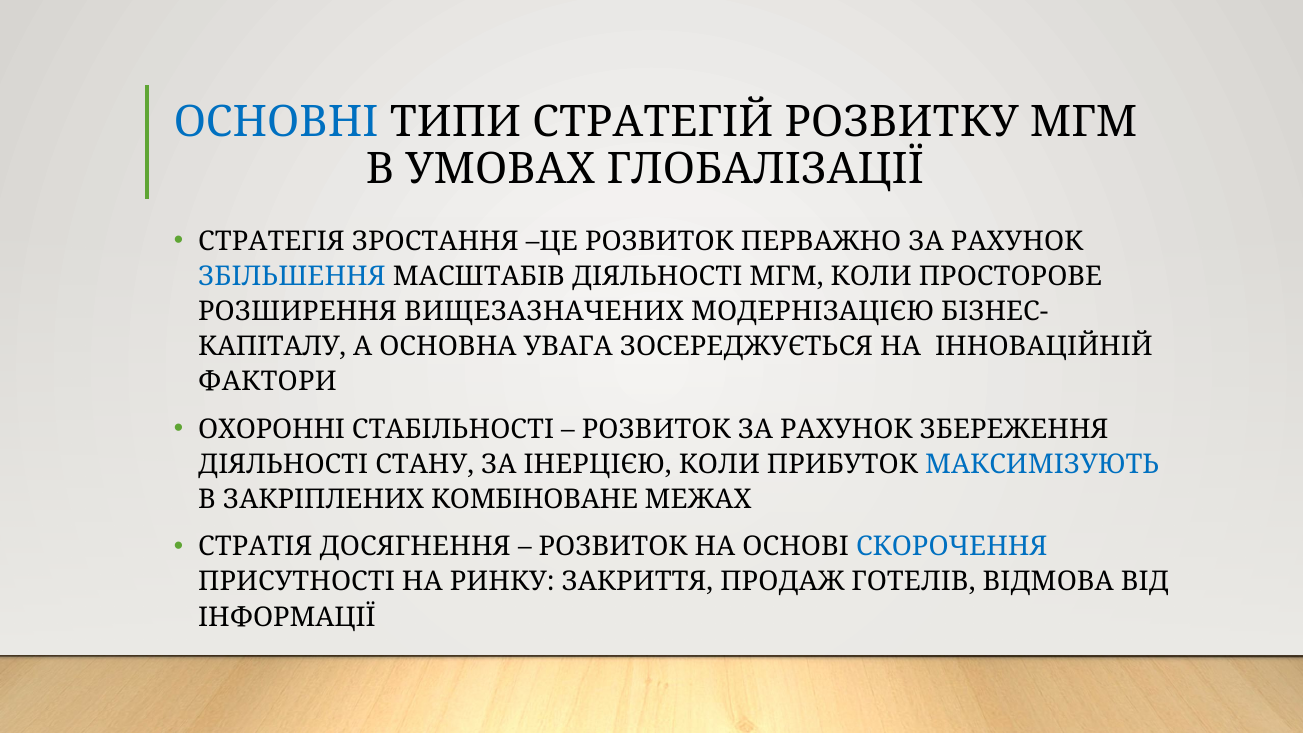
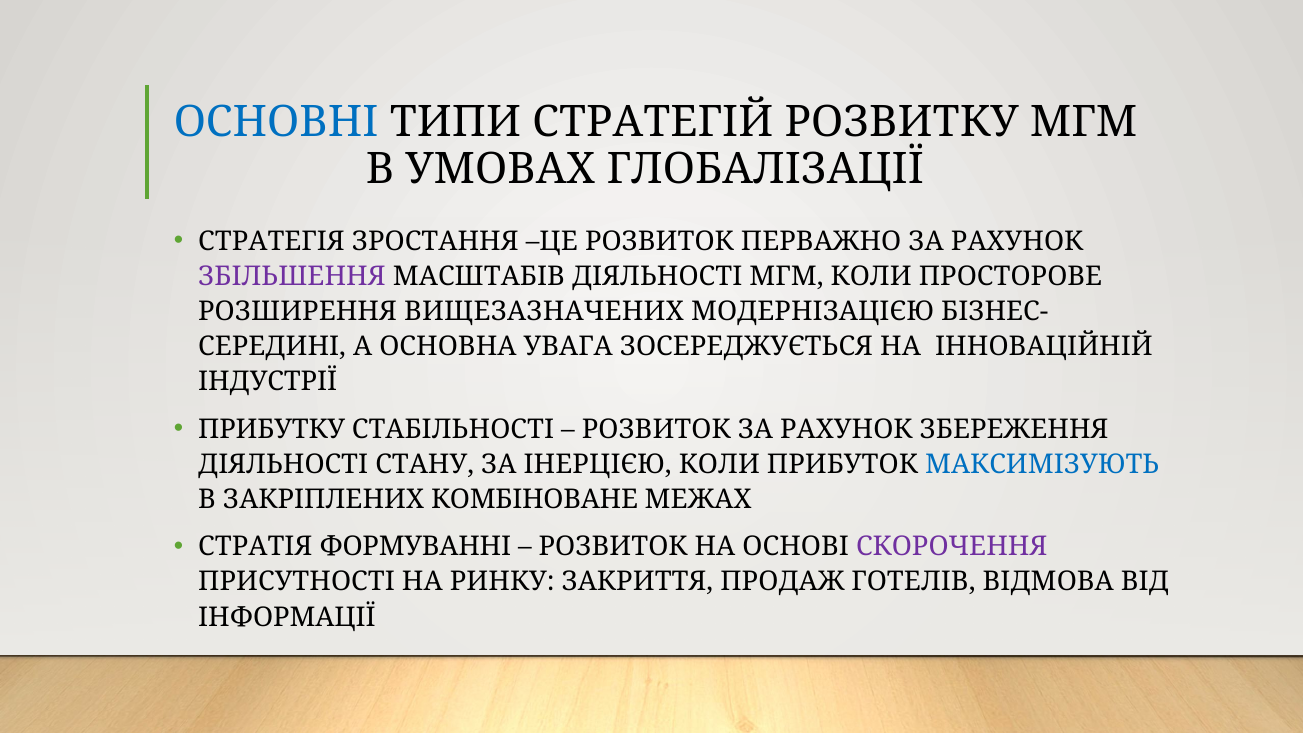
ЗБІЛЬШЕННЯ colour: blue -> purple
КАПІТАЛУ: КАПІТАЛУ -> СЕРЕДИНІ
ФАКТОРИ: ФАКТОРИ -> ІНДУСТРІЇ
ОХОРОННІ: ОХОРОННІ -> ПРИБУТКУ
ДОСЯГНЕННЯ: ДОСЯГНЕННЯ -> ФОРМУВАННІ
СКОРОЧЕННЯ colour: blue -> purple
